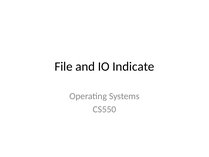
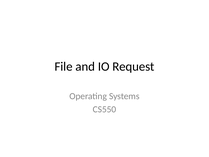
Indicate: Indicate -> Request
